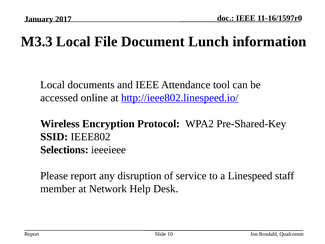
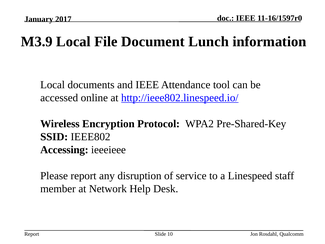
M3.3: M3.3 -> M3.9
Selections: Selections -> Accessing
